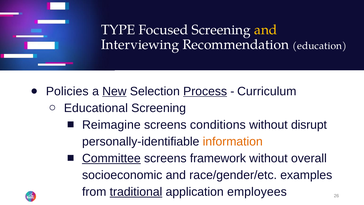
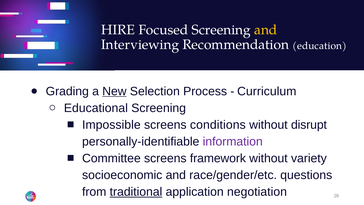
TYPE: TYPE -> HIRE
Policies: Policies -> Grading
Process underline: present -> none
Reimagine: Reimagine -> Impossible
information colour: orange -> purple
Committee underline: present -> none
overall: overall -> variety
examples: examples -> questions
employees: employees -> negotiation
